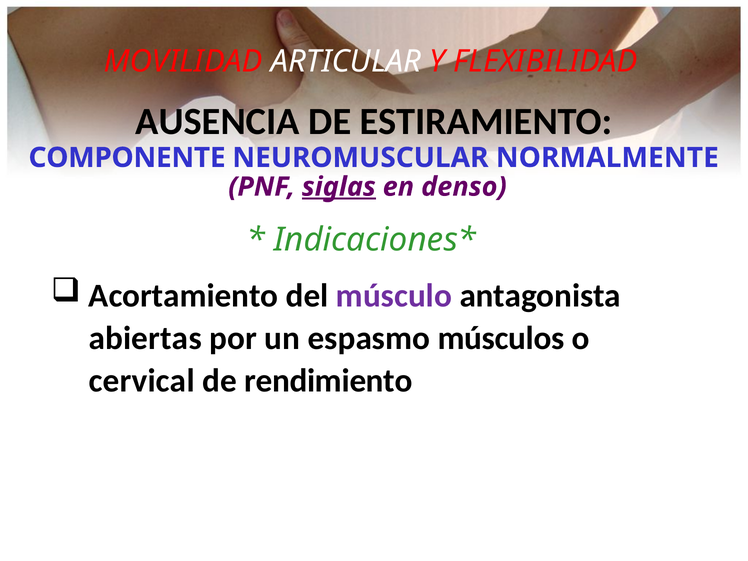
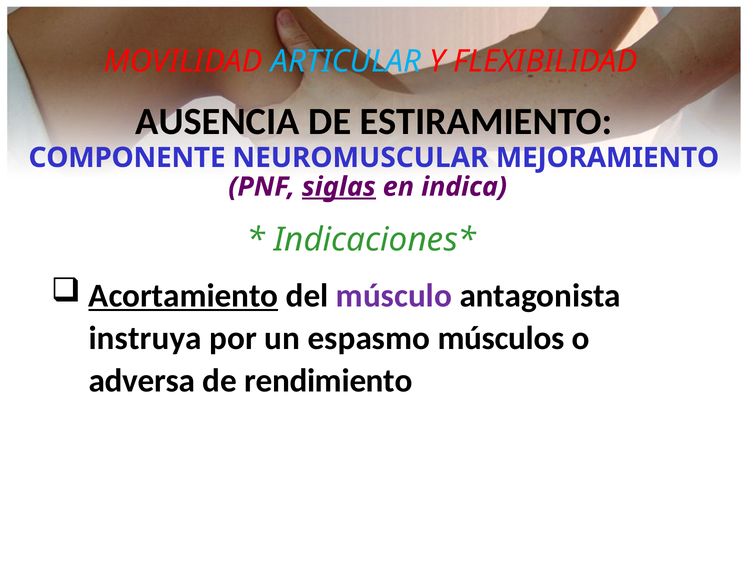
ARTICULAR colour: white -> light blue
NORMALMENTE: NORMALMENTE -> MEJORAMIENTO
denso: denso -> indica
Acortamiento underline: none -> present
abiertas: abiertas -> instruya
cervical: cervical -> adversa
